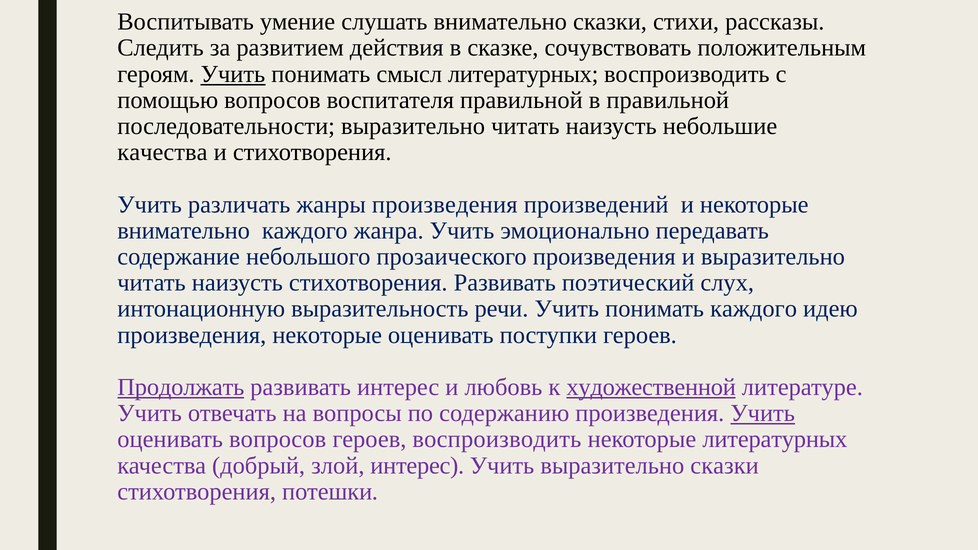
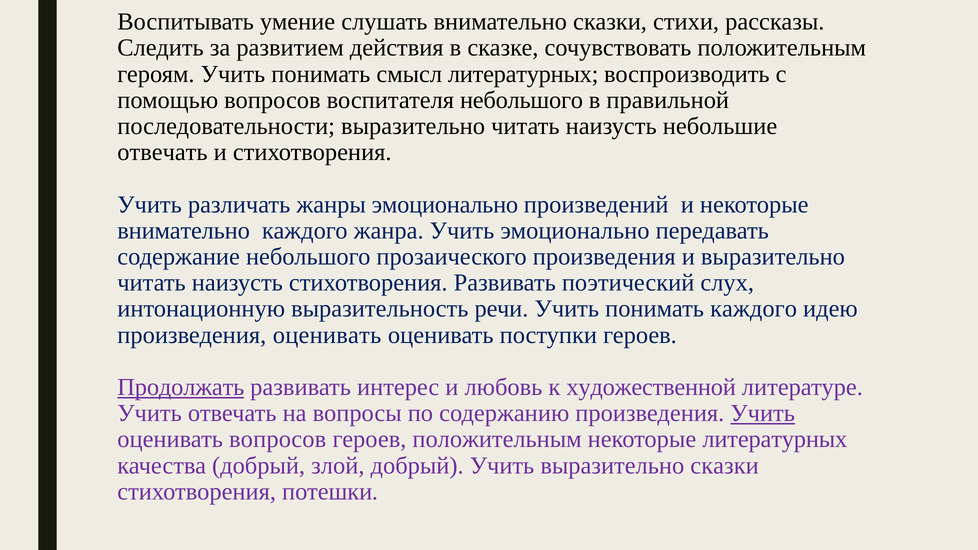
Учить at (233, 74) underline: present -> none
воспитателя правильной: правильной -> небольшого
качества at (162, 152): качества -> отвечать
жанры произведения: произведения -> эмоционально
произведения некоторые: некоторые -> оценивать
художественной underline: present -> none
героев воспроизводить: воспроизводить -> положительным
злой интерес: интерес -> добрый
